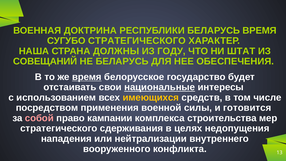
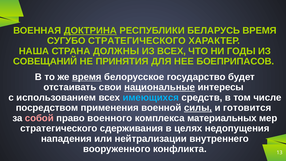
ДОКТРИНА underline: none -> present
ИЗ ГОДУ: ГОДУ -> ВСЕХ
ШТАТ: ШТАТ -> ГОДЫ
НЕ БЕЛАРУСЬ: БЕЛАРУСЬ -> ПРИНЯТИЯ
ОБЕСПЕЧЕНИЯ: ОБЕСПЕЧЕНИЯ -> БОЕПРИПАСОВ
имеющихся colour: yellow -> light blue
силы underline: none -> present
кампании: кампании -> военного
строительства: строительства -> материальных
